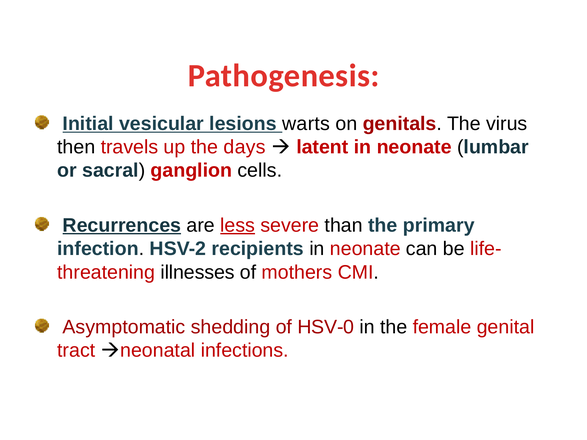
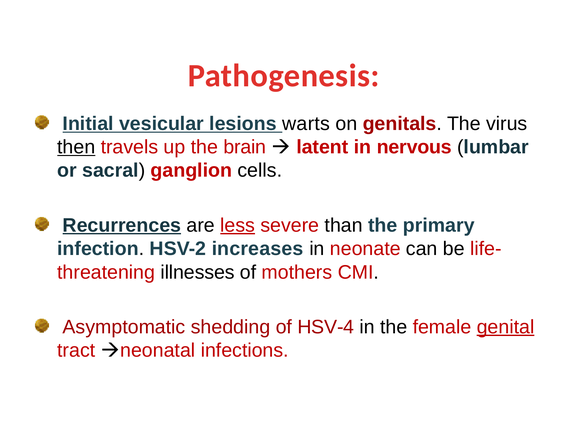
then underline: none -> present
days: days -> brain
latent in neonate: neonate -> nervous
recipients: recipients -> increases
HSV-0: HSV-0 -> HSV-4
genital underline: none -> present
